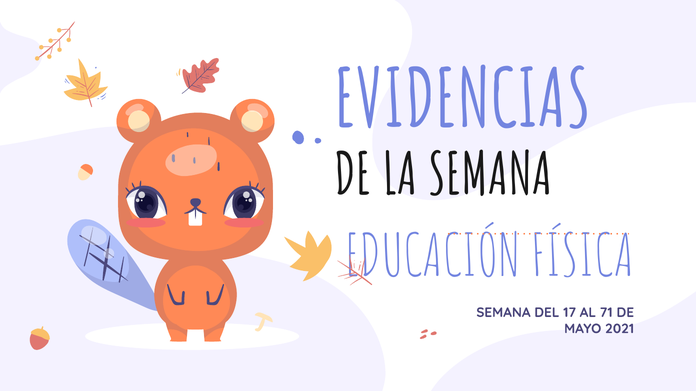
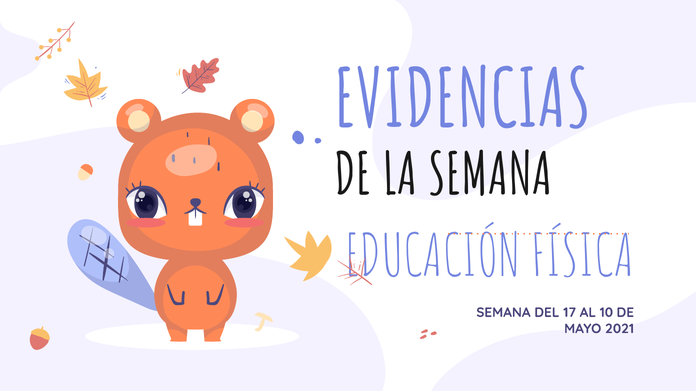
71: 71 -> 10
